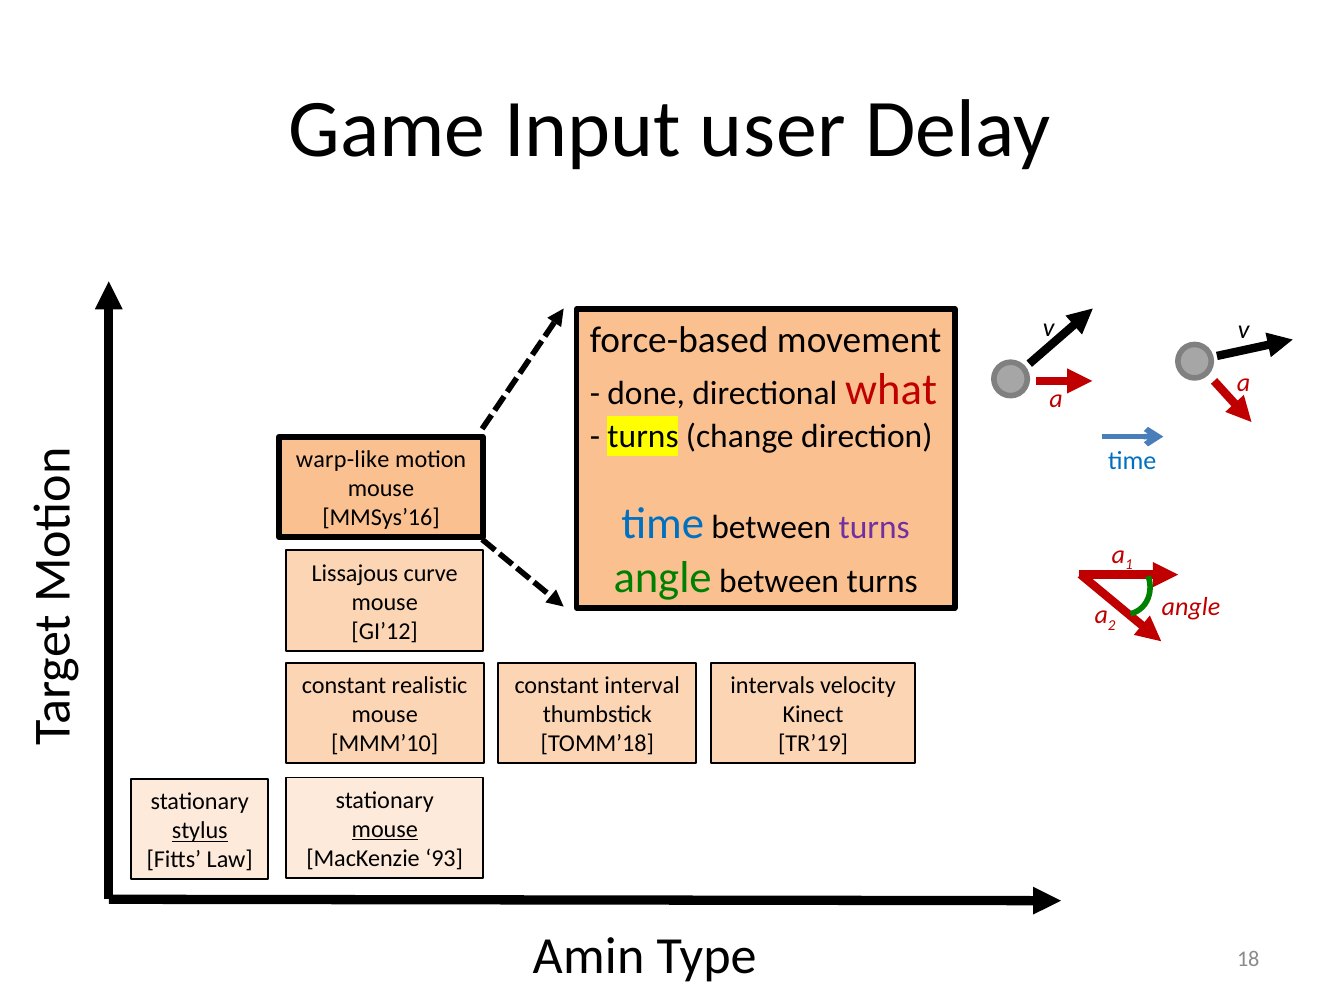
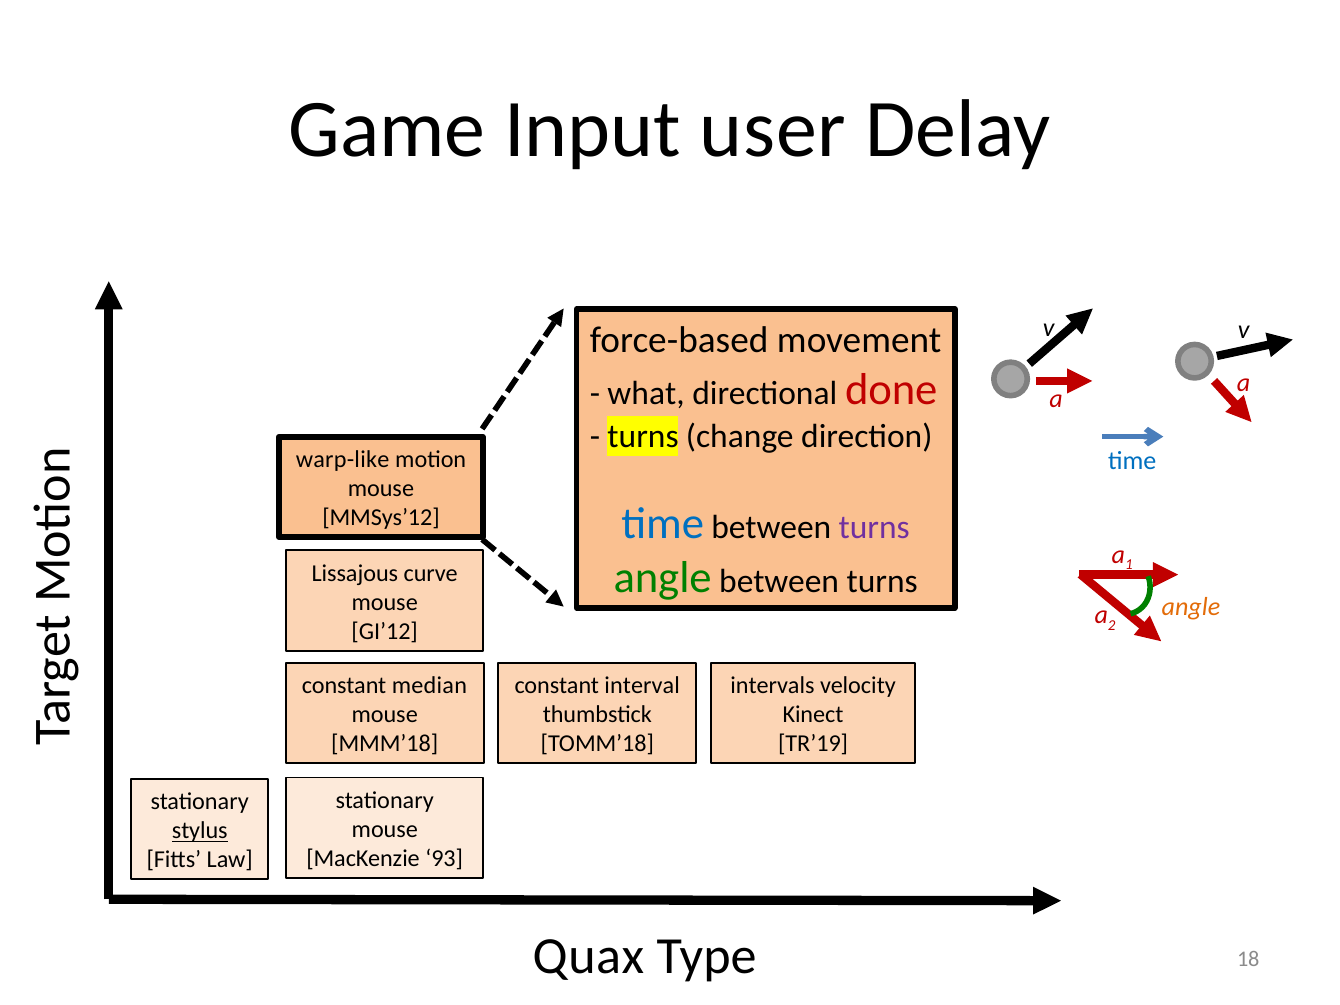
done: done -> what
what: what -> done
MMSys’16: MMSys’16 -> MMSys’12
angle at (1191, 607) colour: red -> orange
realistic: realistic -> median
MMM’10: MMM’10 -> MMM’18
mouse at (385, 829) underline: present -> none
Amin: Amin -> Quax
